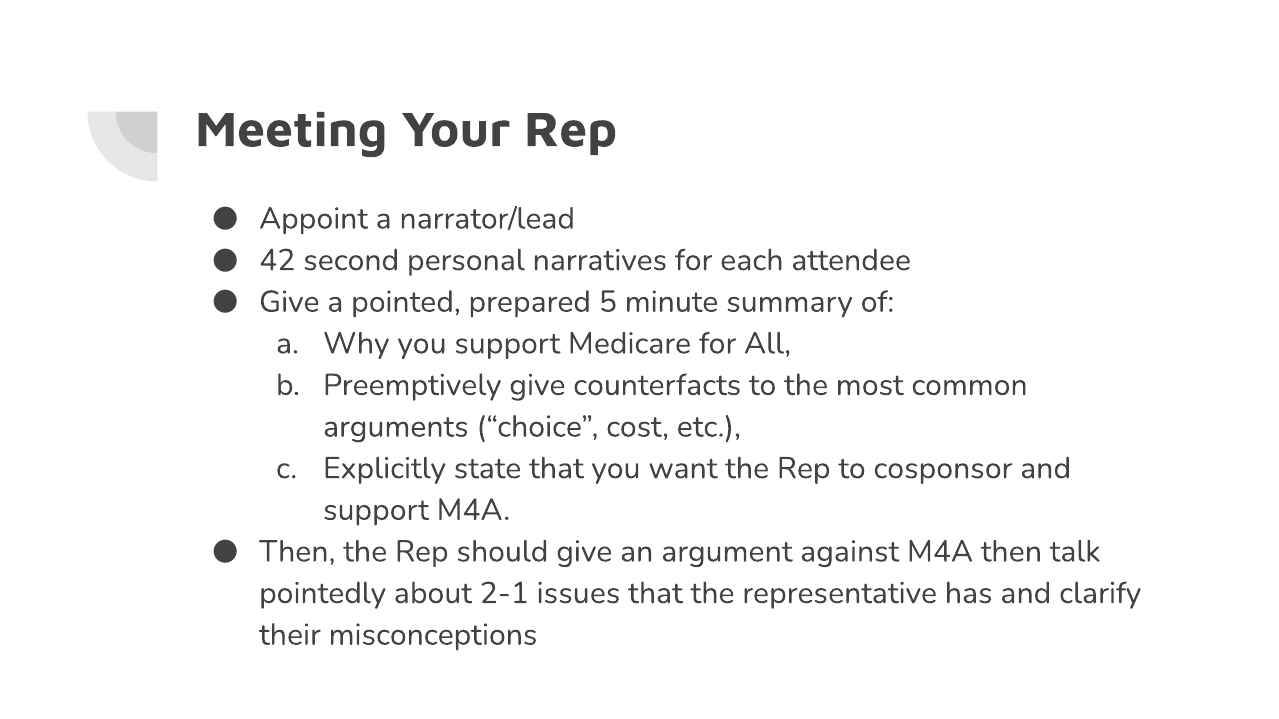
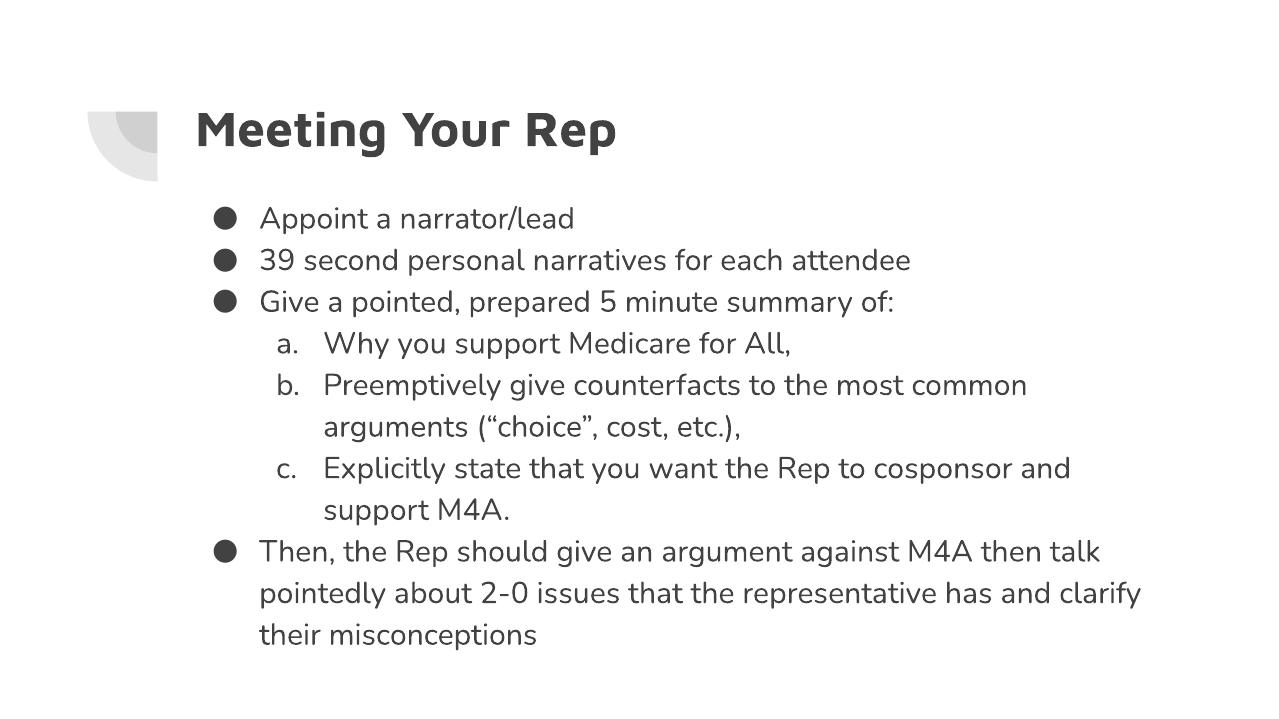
42: 42 -> 39
2-1: 2-1 -> 2-0
